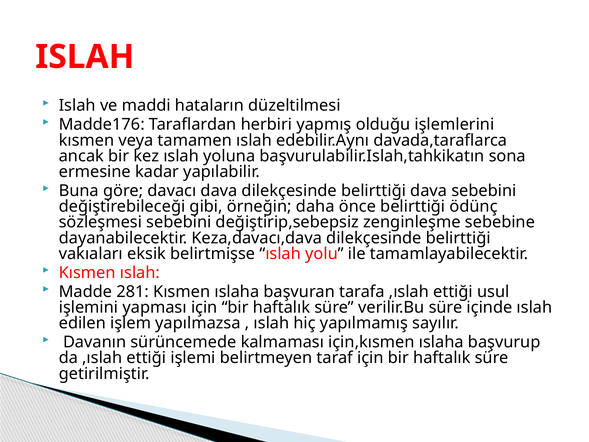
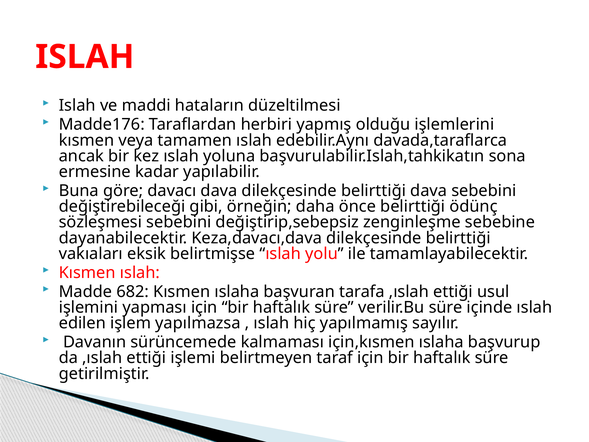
281: 281 -> 682
